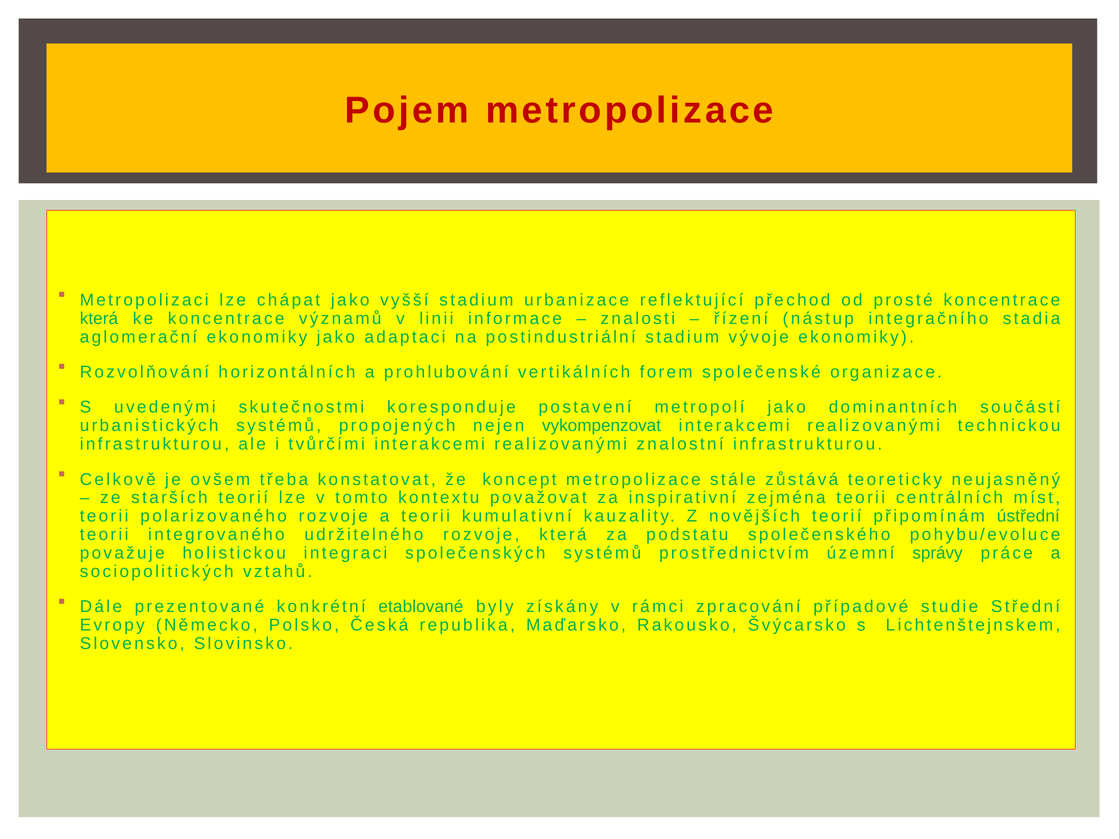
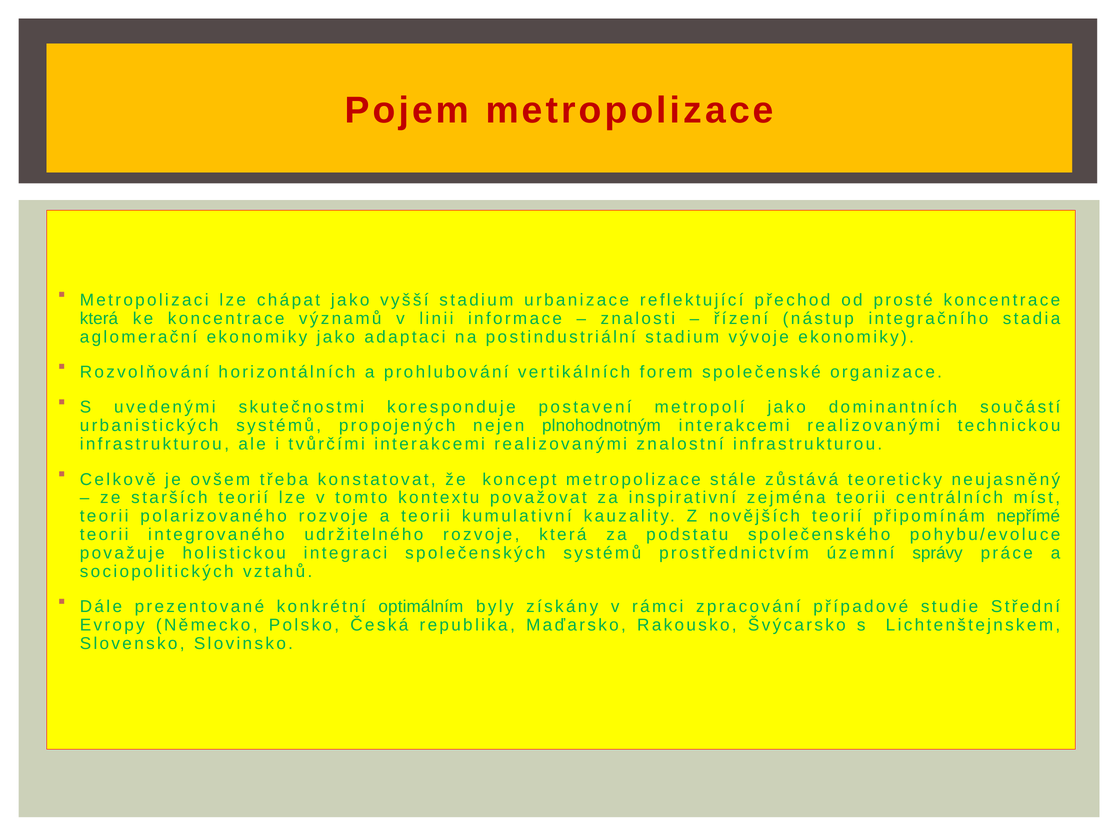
vykompenzovat: vykompenzovat -> plnohodnotným
ústřední: ústřední -> nepřímé
etablované: etablované -> optimálním
